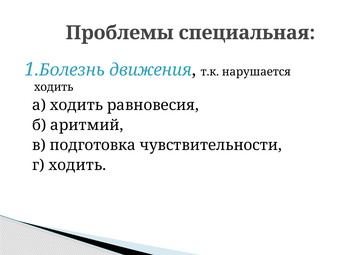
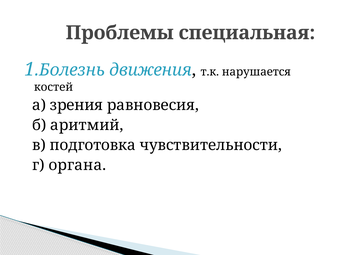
ходить at (54, 87): ходить -> костей
а ходить: ходить -> зрения
г ходить: ходить -> органа
